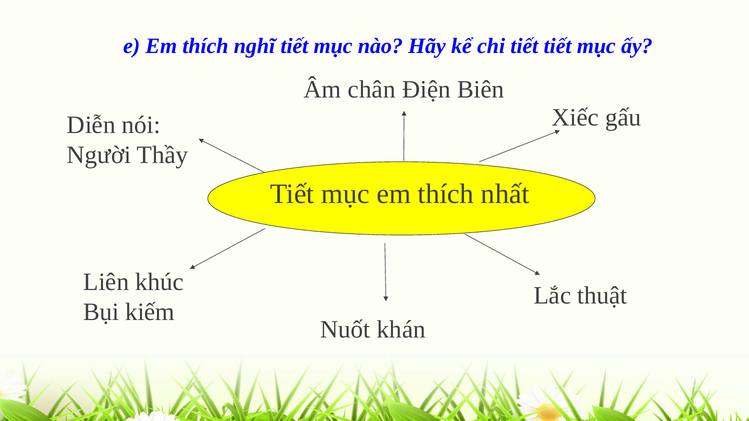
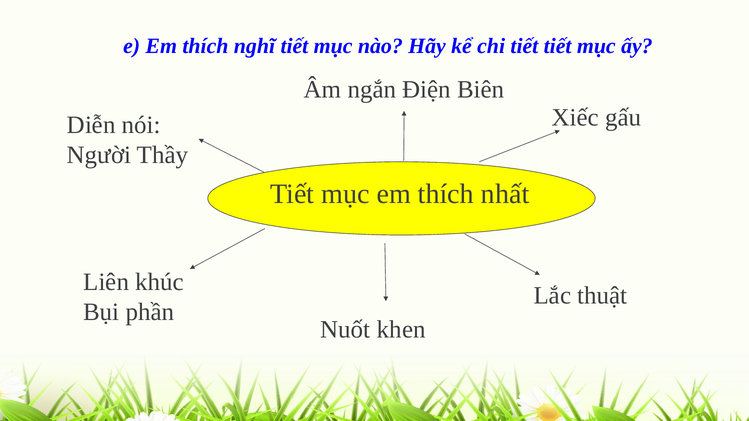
chân: chân -> ngắn
kiếm: kiếm -> phần
khán: khán -> khen
